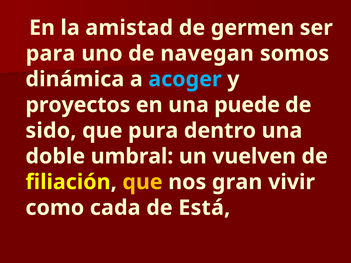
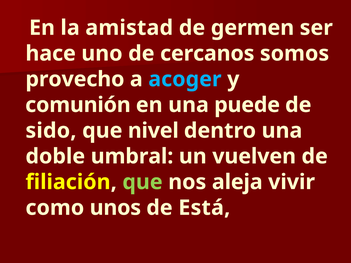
para: para -> hace
navegan: navegan -> cercanos
dinámica: dinámica -> provecho
proyectos: proyectos -> comunión
pura: pura -> nivel
que at (142, 182) colour: yellow -> light green
gran: gran -> aleja
cada: cada -> unos
